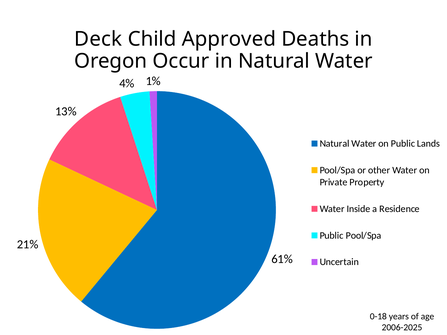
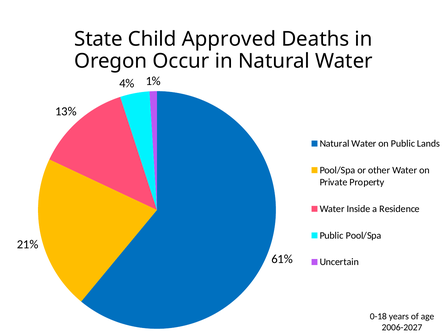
Deck: Deck -> State
2006-2025: 2006-2025 -> 2006-2027
